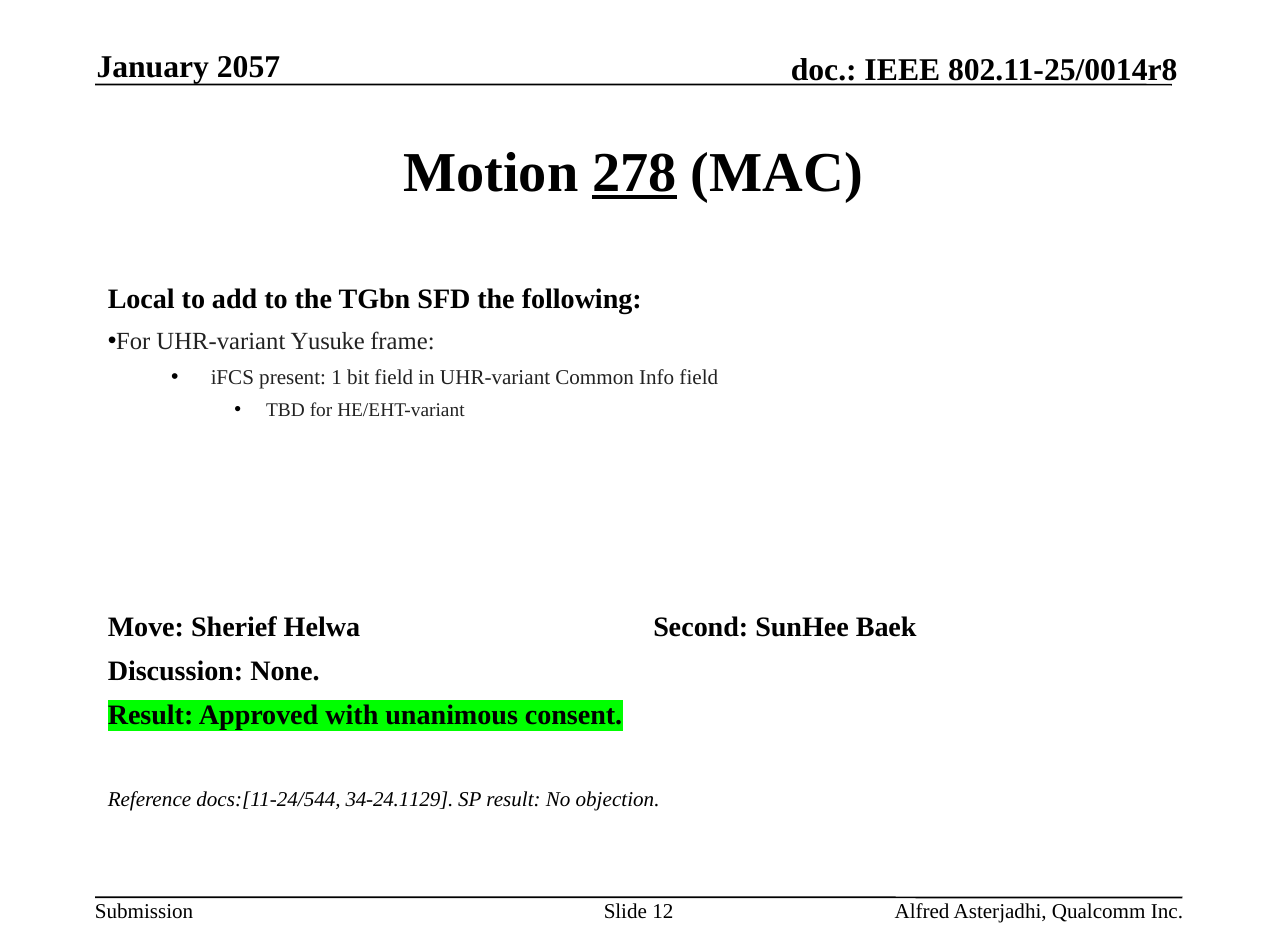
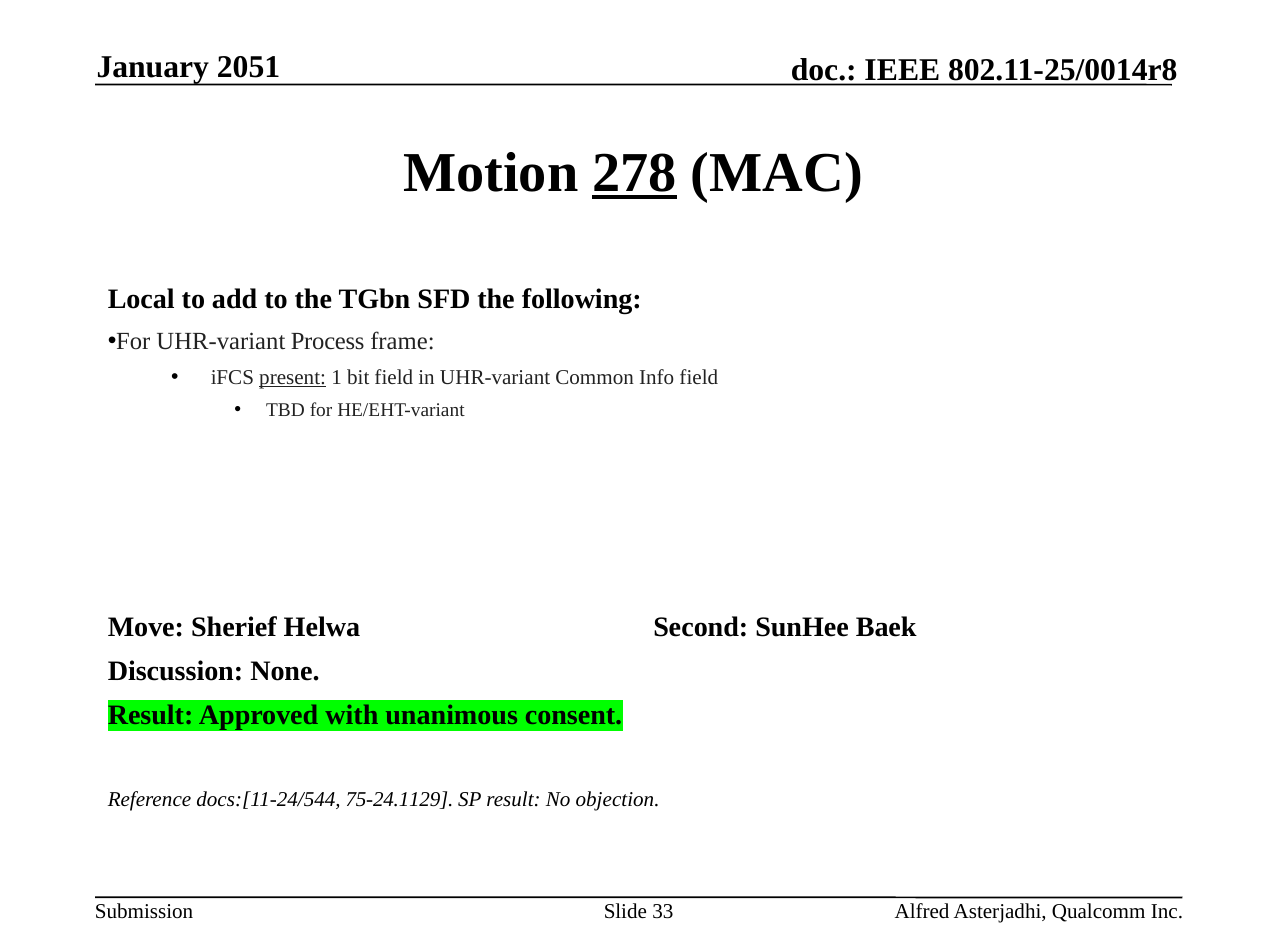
2057: 2057 -> 2051
Yusuke: Yusuke -> Process
present underline: none -> present
34-24.1129: 34-24.1129 -> 75-24.1129
12: 12 -> 33
